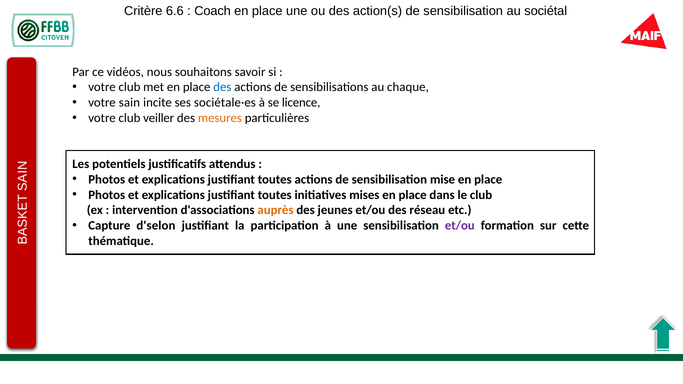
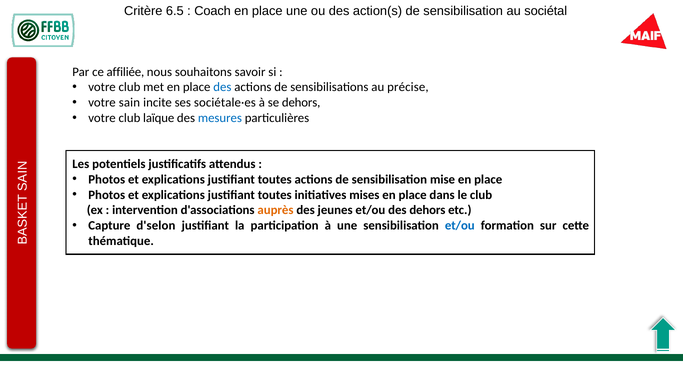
6.6: 6.6 -> 6.5
vidéos: vidéos -> affiliée
chaque: chaque -> précise
se licence: licence -> dehors
veiller: veiller -> laïque
mesures colour: orange -> blue
des réseau: réseau -> dehors
et/ou at (460, 226) colour: purple -> blue
